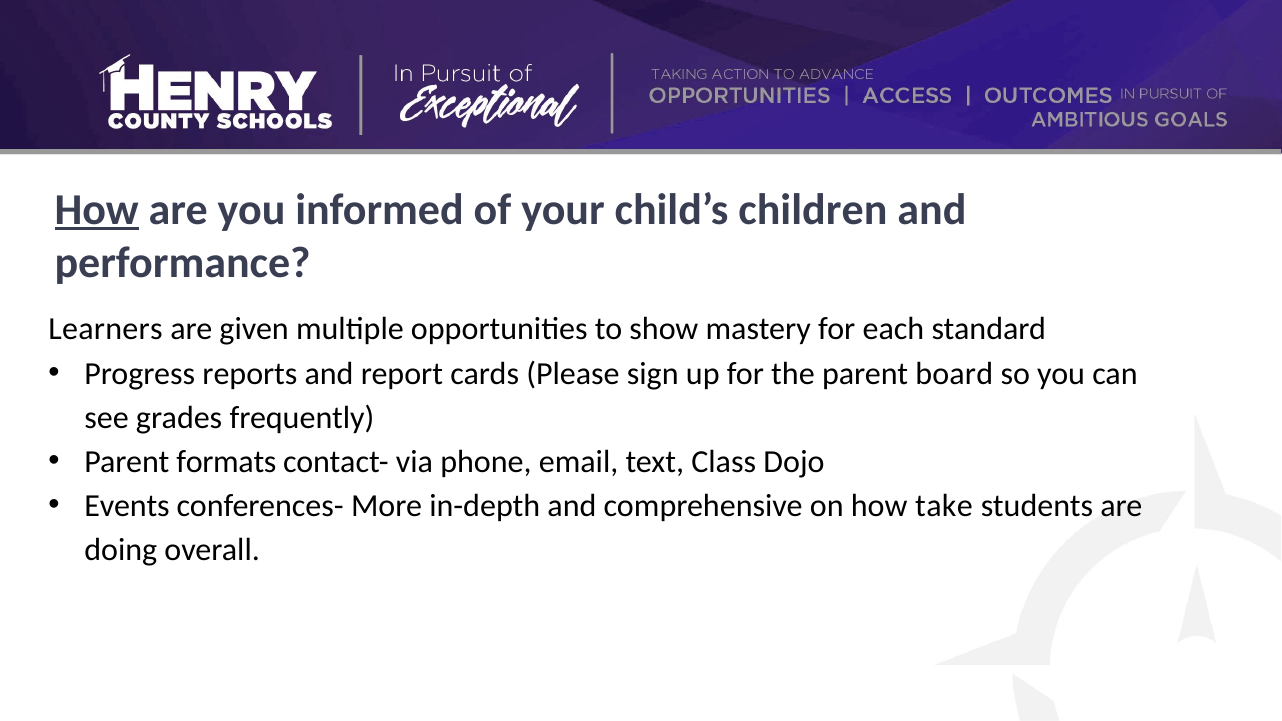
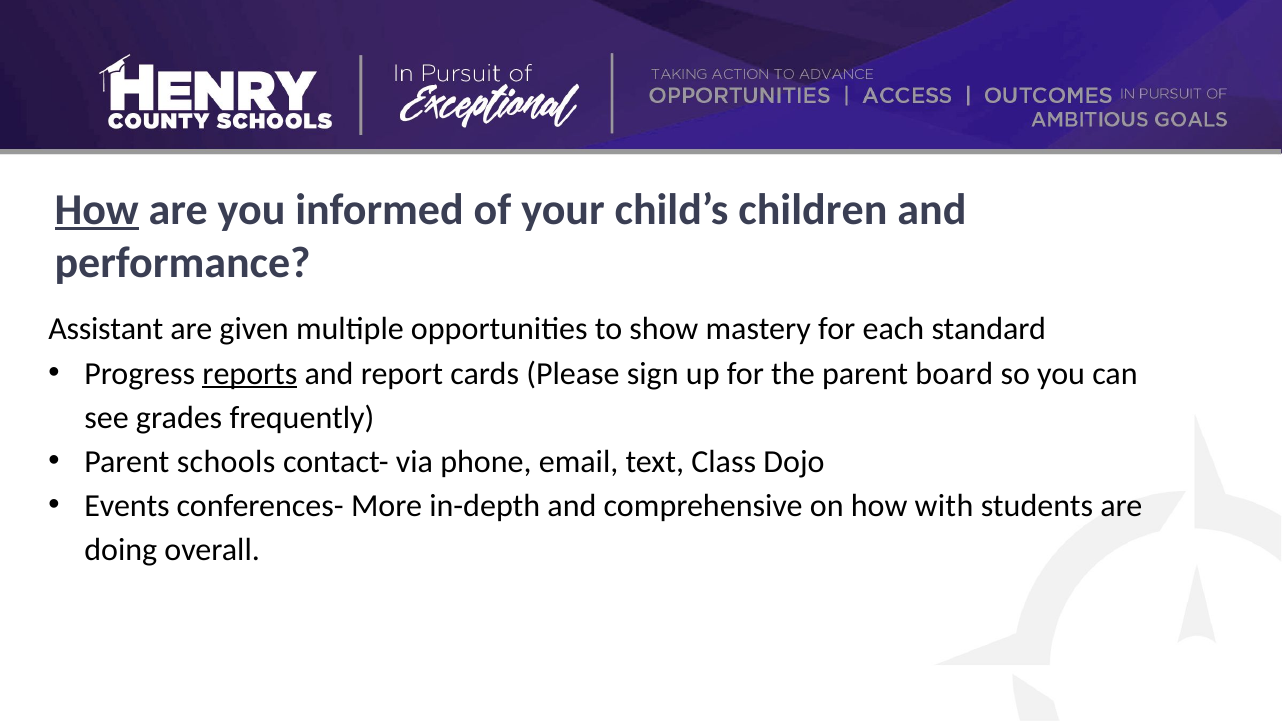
Learners: Learners -> Assistant
reports underline: none -> present
formats: formats -> schools
take: take -> with
